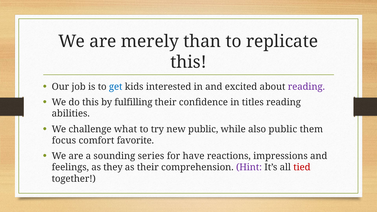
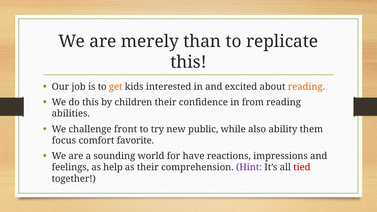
get colour: blue -> orange
reading at (306, 87) colour: purple -> orange
fulfilling: fulfilling -> children
titles: titles -> from
what: what -> front
also public: public -> ability
series: series -> world
they: they -> help
